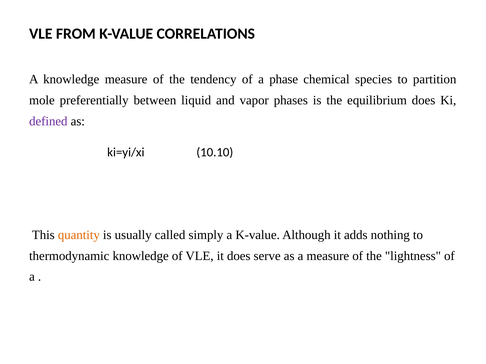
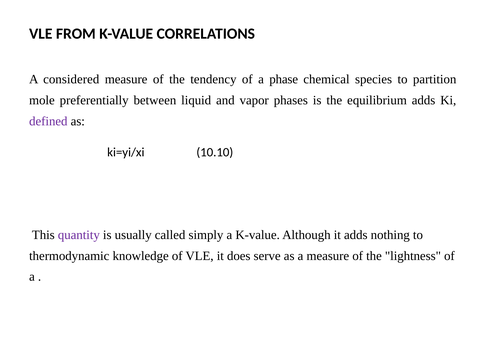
A knowledge: knowledge -> considered
equilibrium does: does -> adds
quantity colour: orange -> purple
